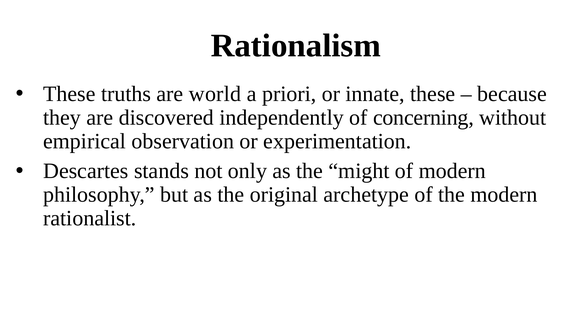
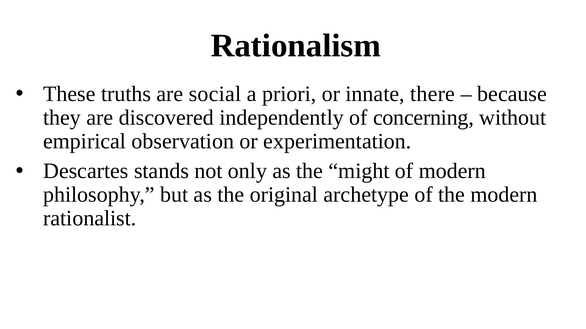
world: world -> social
innate these: these -> there
